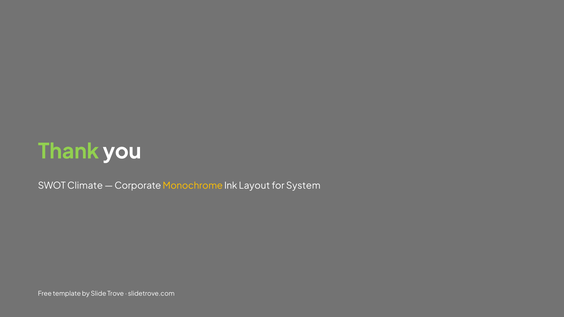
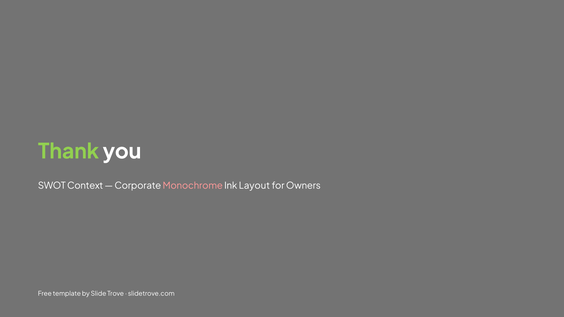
Climate: Climate -> Context
Monochrome colour: yellow -> pink
System: System -> Owners
